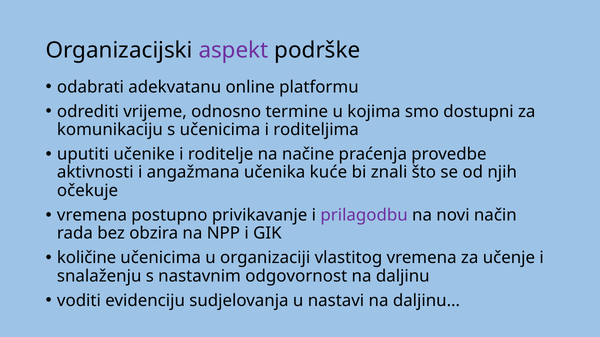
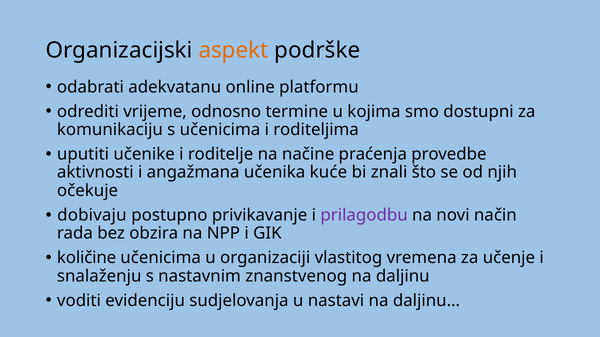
aspekt colour: purple -> orange
vremena at (92, 215): vremena -> dobivaju
odgovornost: odgovornost -> znanstvenog
